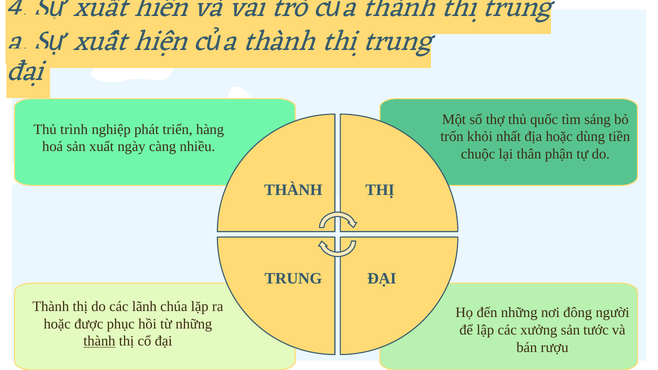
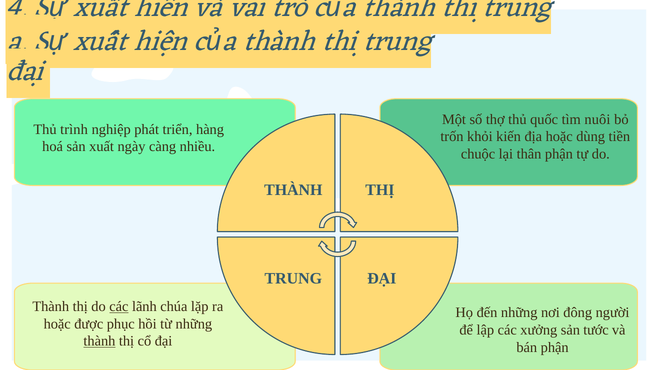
sáng: sáng -> nuôi
nhất: nhất -> kiến
các at (119, 307) underline: none -> present
bán rượu: rượu -> phận
